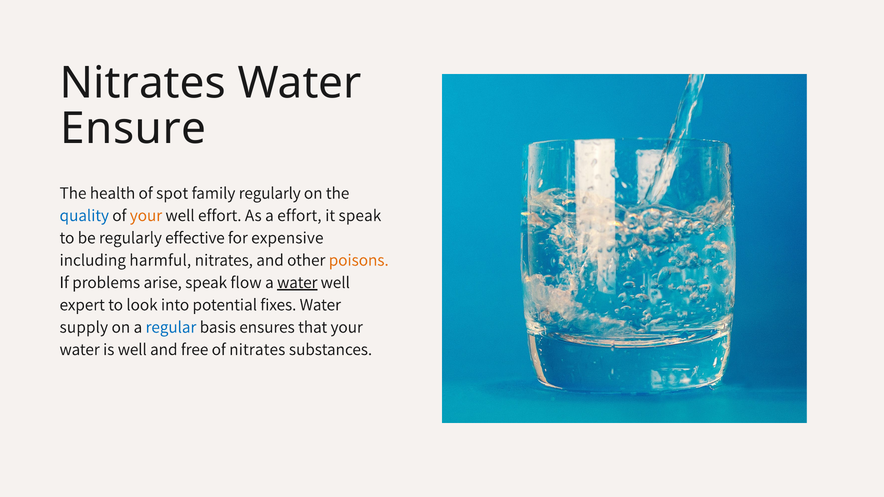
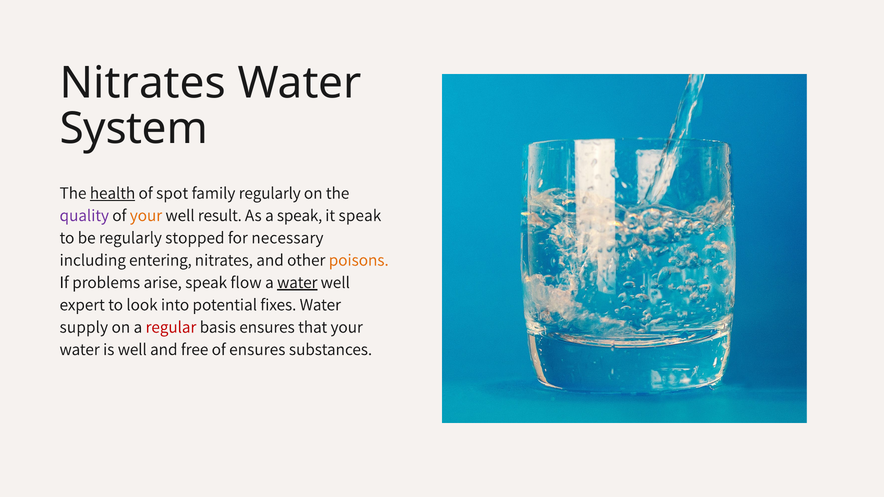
Ensure: Ensure -> System
health underline: none -> present
quality colour: blue -> purple
well effort: effort -> result
a effort: effort -> speak
effective: effective -> stopped
expensive: expensive -> necessary
harmful: harmful -> entering
regular colour: blue -> red
of nitrates: nitrates -> ensures
